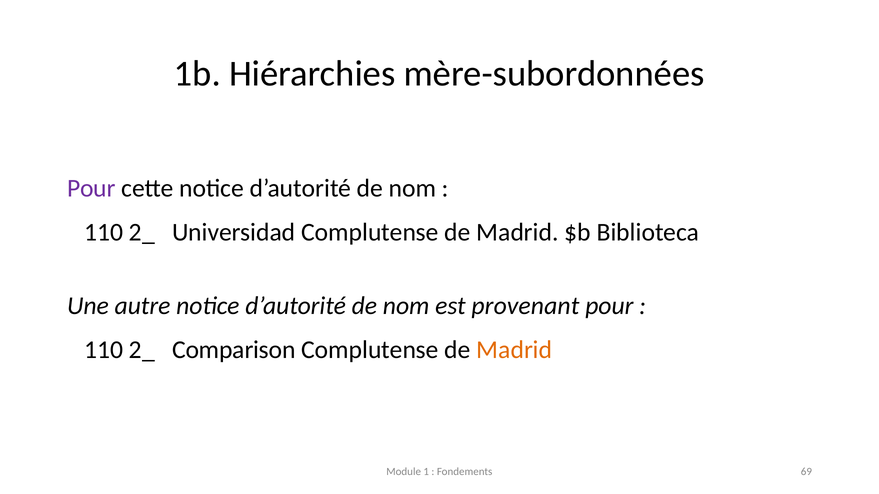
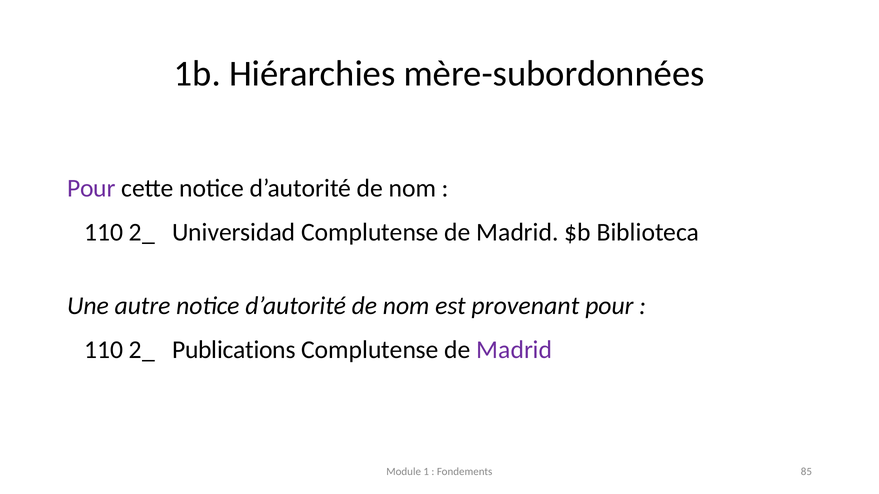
Comparison: Comparison -> Publications
Madrid at (514, 350) colour: orange -> purple
69: 69 -> 85
